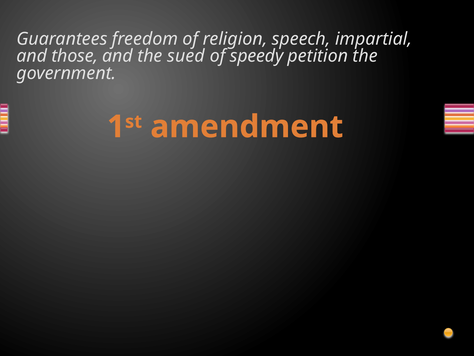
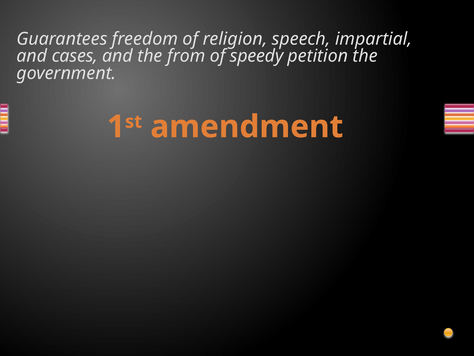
those: those -> cases
sued: sued -> from
